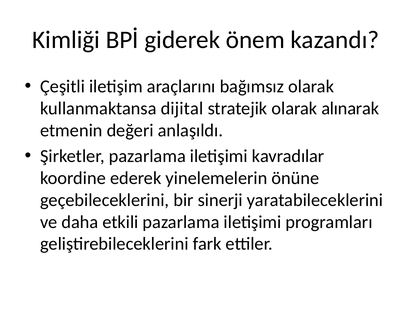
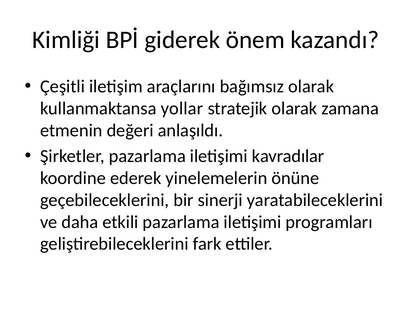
dijital: dijital -> yollar
alınarak: alınarak -> zamana
